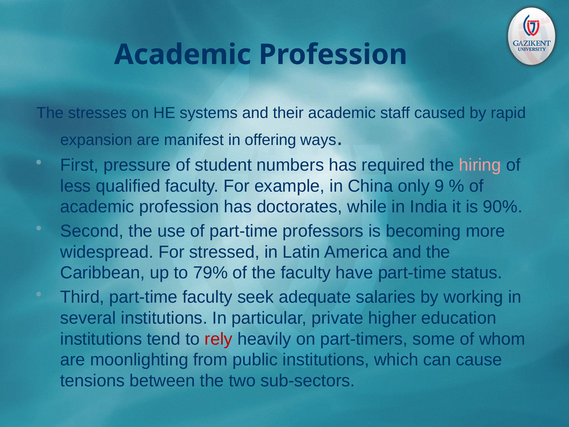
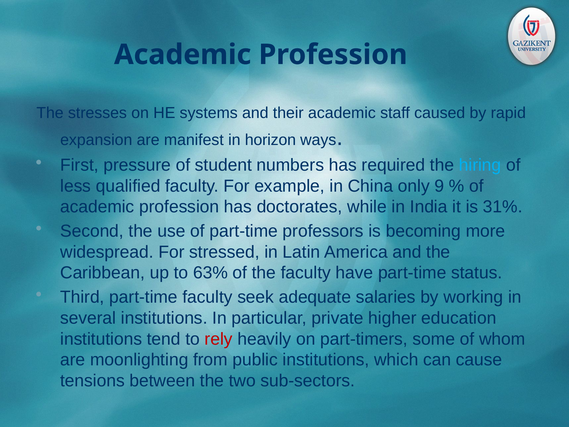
offering: offering -> horizon
hiring colour: pink -> light blue
90%: 90% -> 31%
79%: 79% -> 63%
